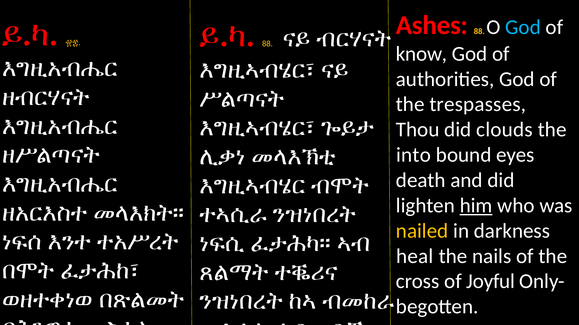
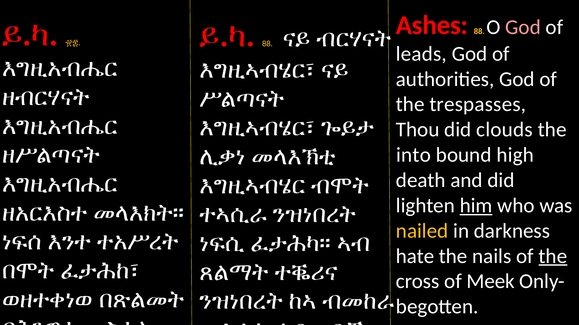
God at (523, 27) colour: light blue -> pink
know: know -> leads
eyes: eyes -> high
heal: heal -> hate
the at (553, 257) underline: none -> present
Joyful: Joyful -> Meek
